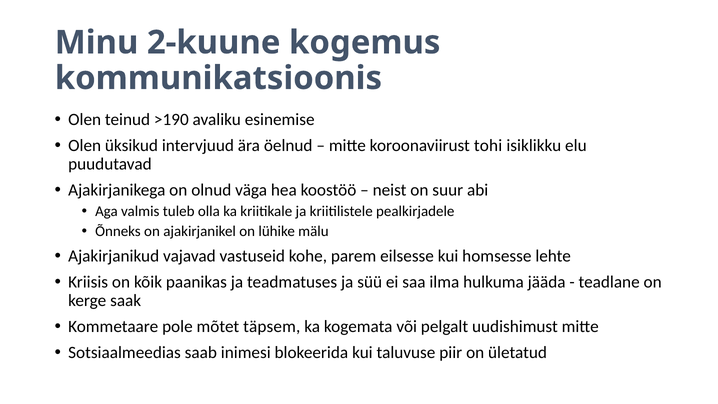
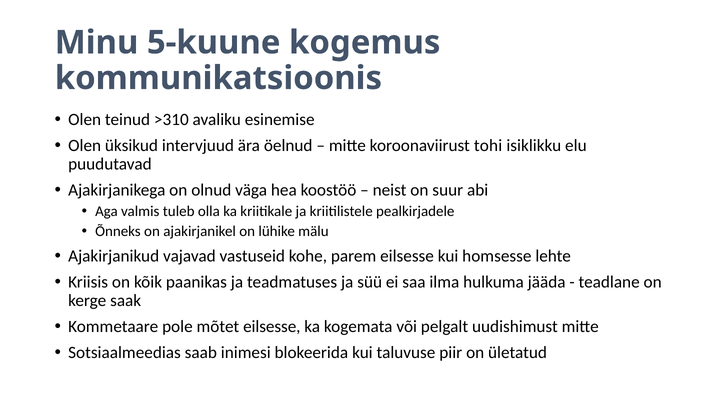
2-kuune: 2-kuune -> 5-kuune
>190: >190 -> >310
mõtet täpsem: täpsem -> eilsesse
